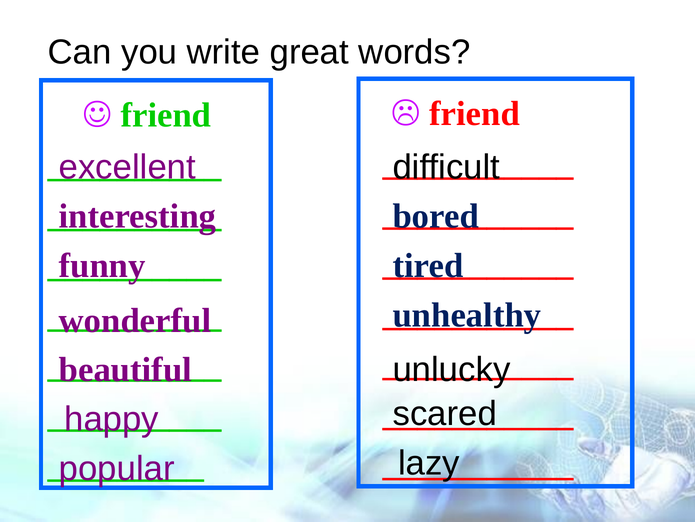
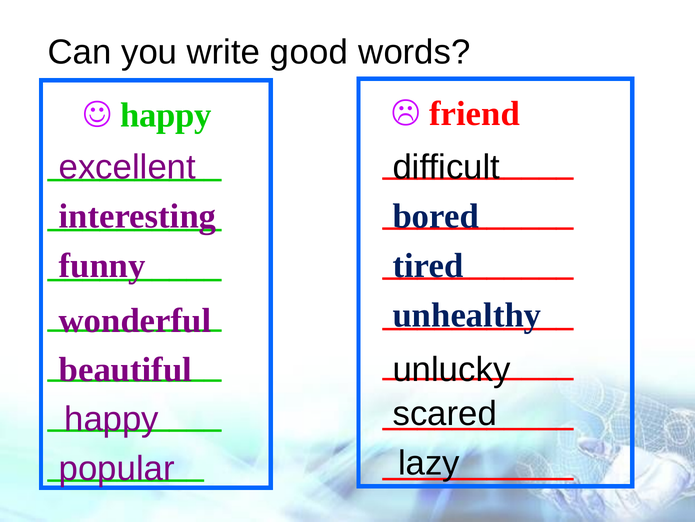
great: great -> good
friend at (166, 115): friend -> happy
